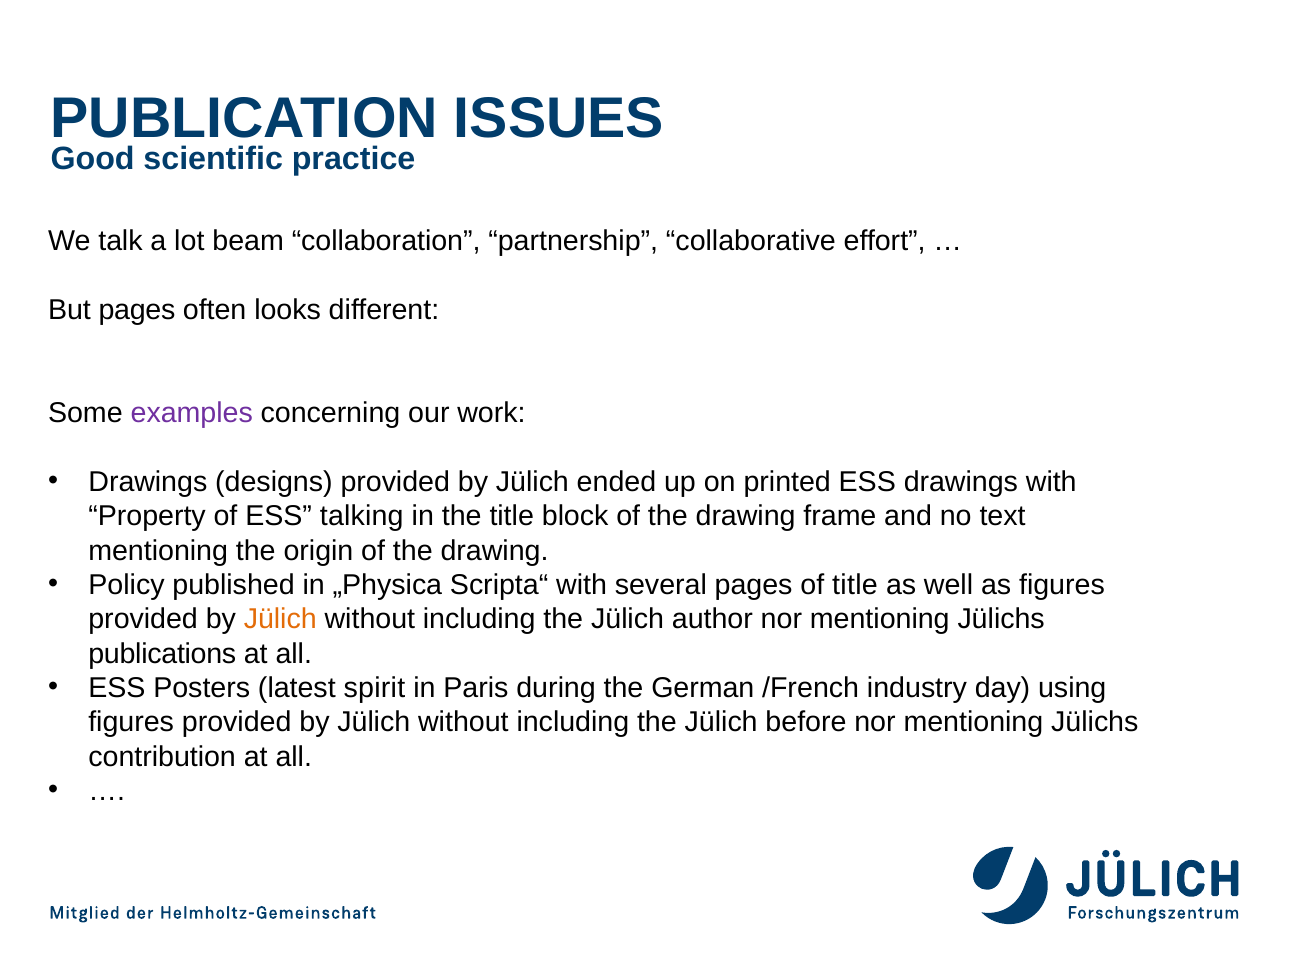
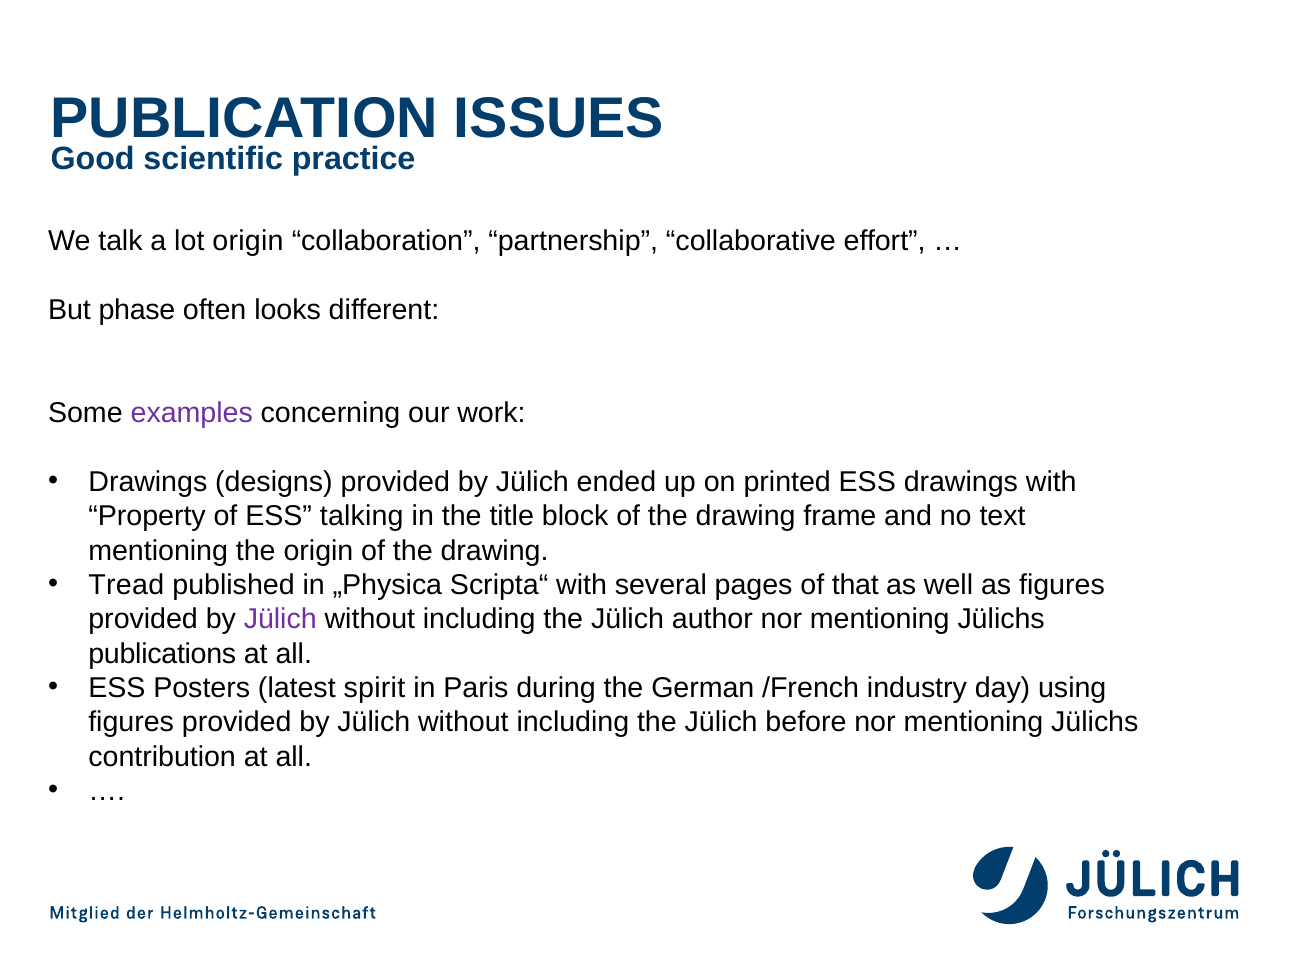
lot beam: beam -> origin
But pages: pages -> phase
Policy: Policy -> Tread
of title: title -> that
Jülich at (280, 619) colour: orange -> purple
